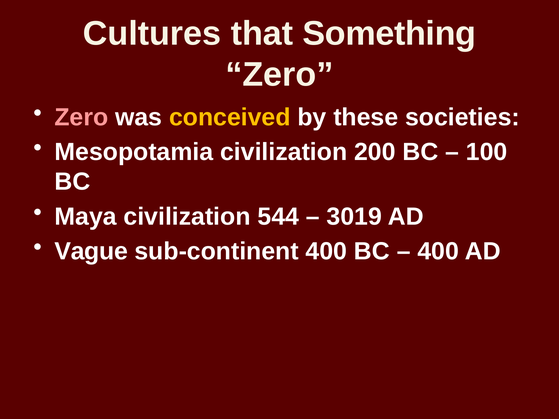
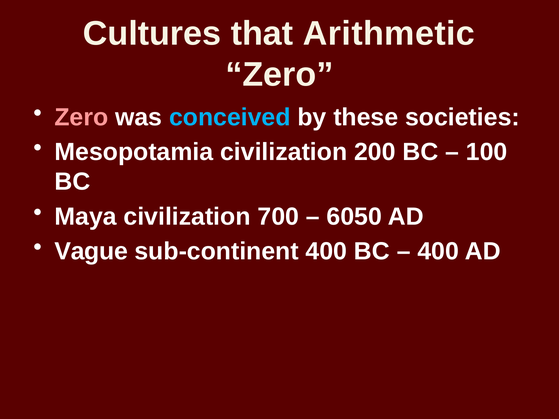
Something: Something -> Arithmetic
conceived colour: yellow -> light blue
544: 544 -> 700
3019: 3019 -> 6050
